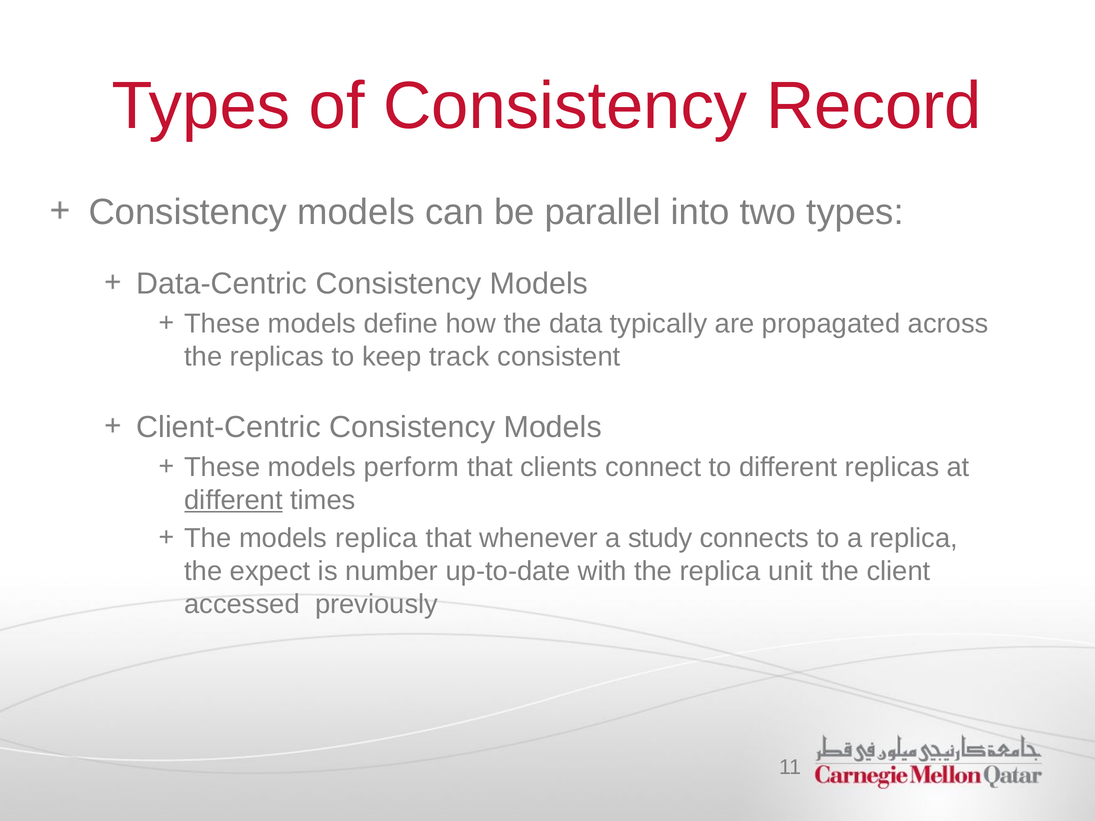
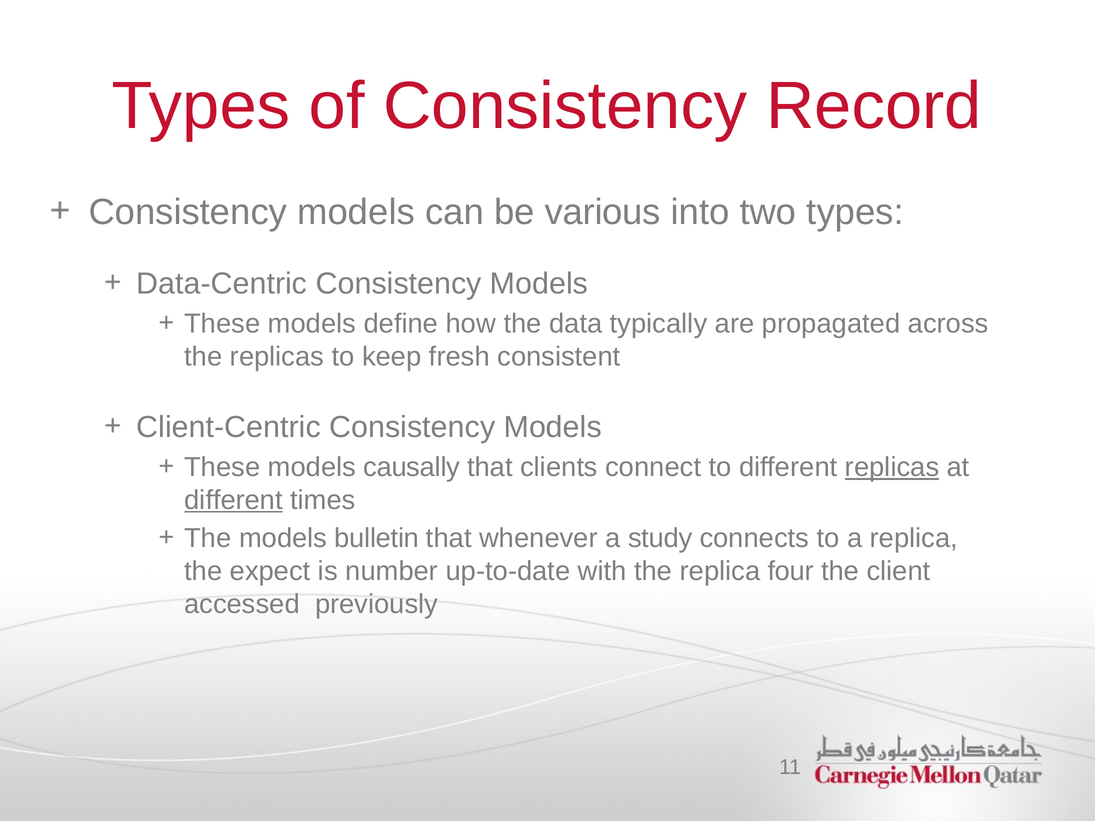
parallel: parallel -> various
track: track -> fresh
perform: perform -> causally
replicas at (892, 467) underline: none -> present
models replica: replica -> bulletin
unit: unit -> four
